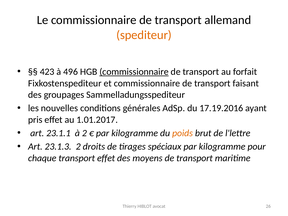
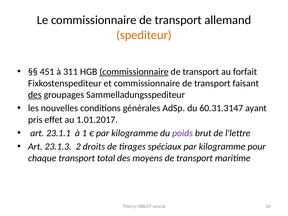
423: 423 -> 451
496: 496 -> 311
des at (35, 95) underline: none -> present
17.19.2016: 17.19.2016 -> 60.31.3147
à 2: 2 -> 1
poids colour: orange -> purple
transport effet: effet -> total
